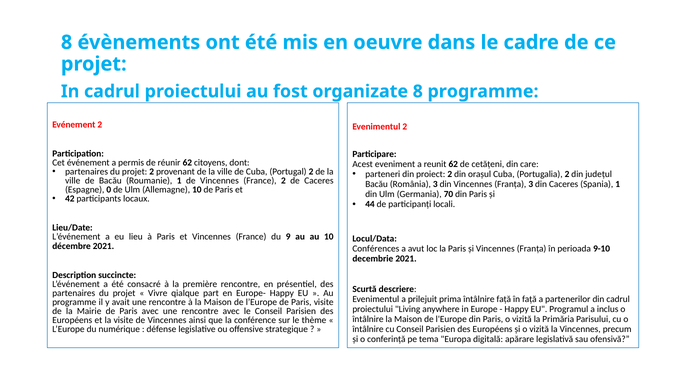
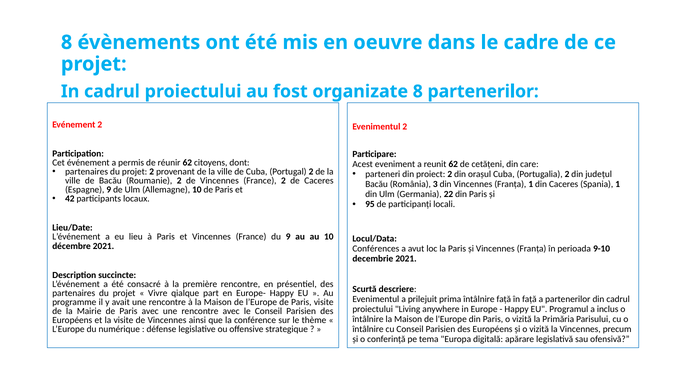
8 programme: programme -> partenerilor
Roumanie 1: 1 -> 2
Franța 3: 3 -> 1
Espagne 0: 0 -> 9
70: 70 -> 22
44: 44 -> 95
